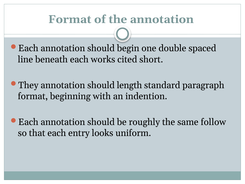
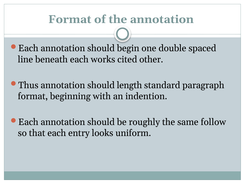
short: short -> other
They: They -> Thus
